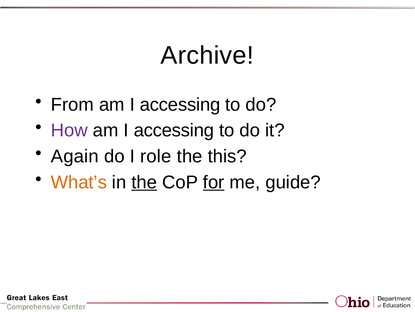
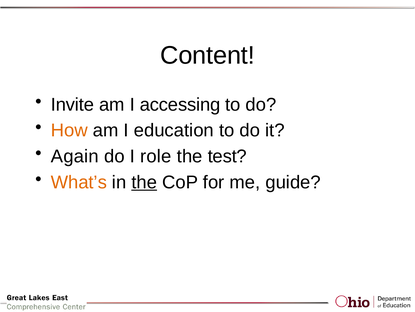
Archive: Archive -> Content
From: From -> Invite
How colour: purple -> orange
accessing at (174, 130): accessing -> education
this: this -> test
for underline: present -> none
